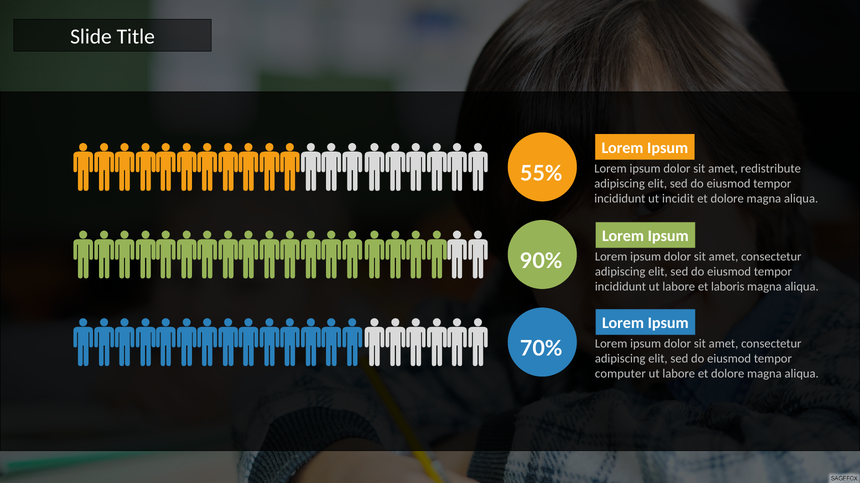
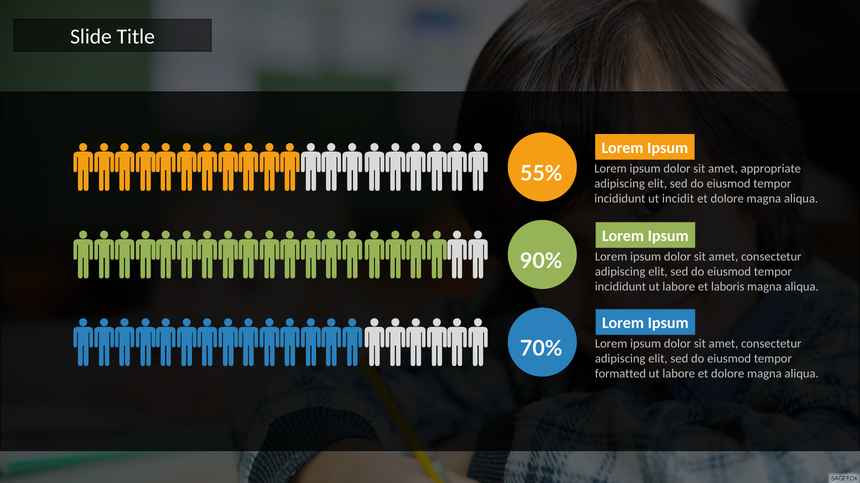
redistribute: redistribute -> appropriate
computer: computer -> formatted
